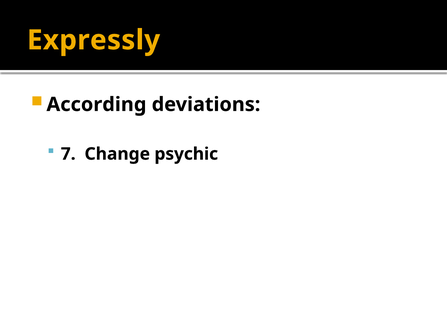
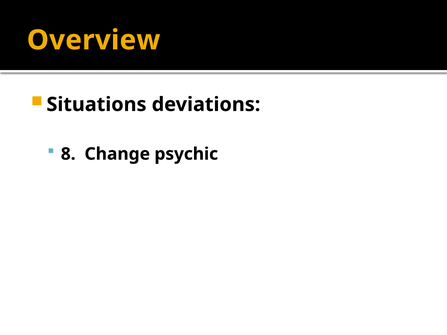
Expressly: Expressly -> Overview
According: According -> Situations
7: 7 -> 8
